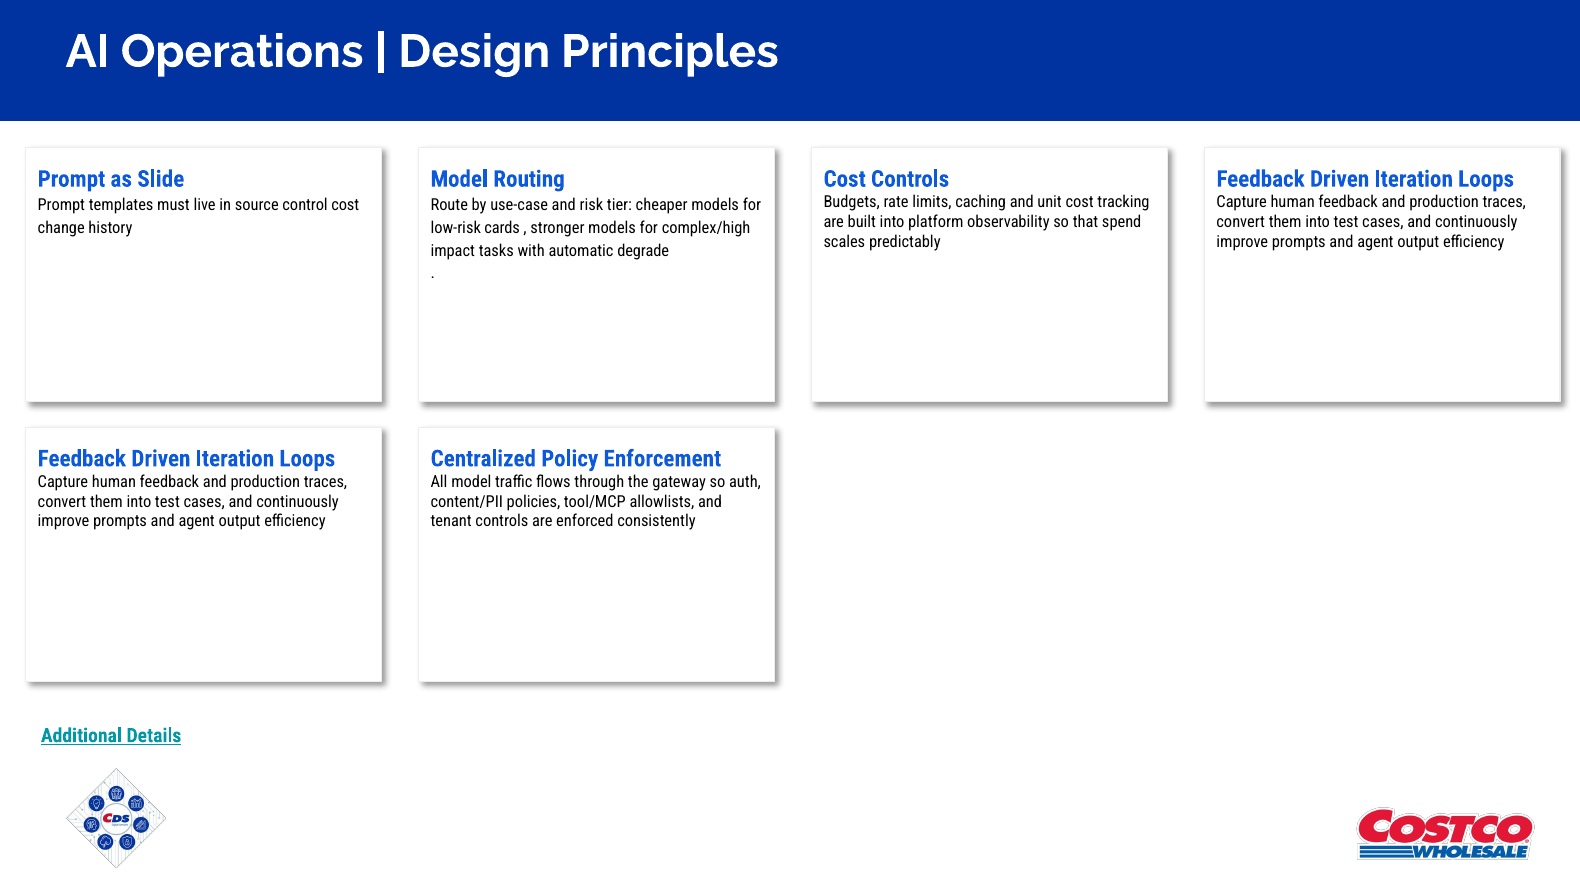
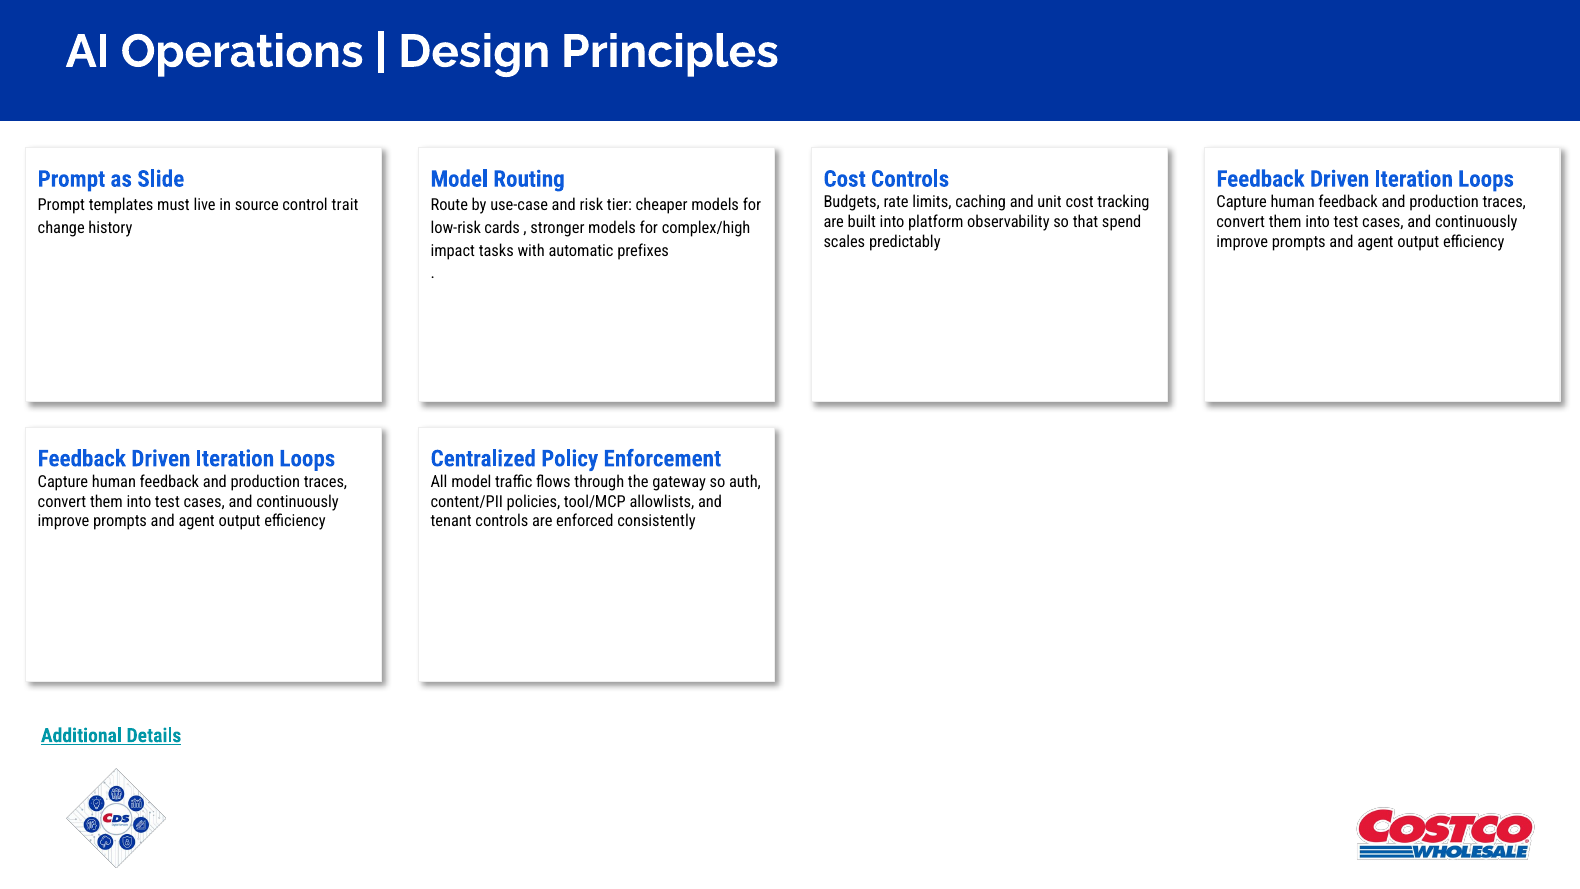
control cost: cost -> trait
degrade: degrade -> prefixes
